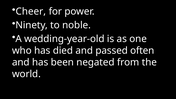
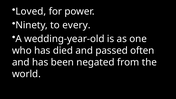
Cheer: Cheer -> Loved
noble: noble -> every
